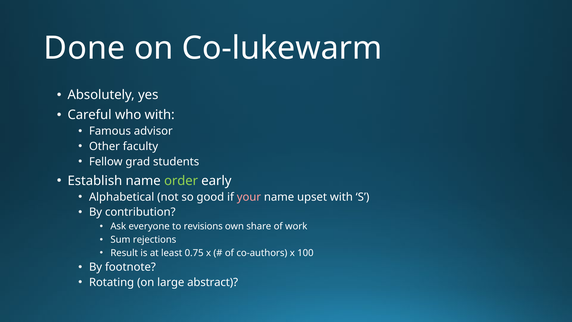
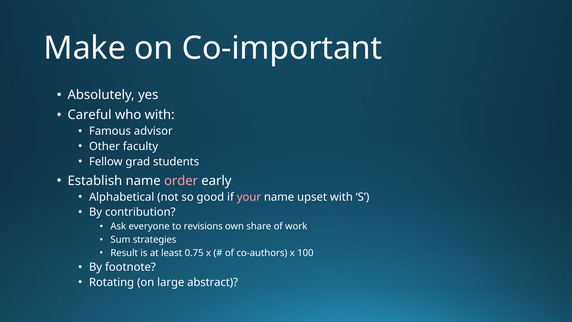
Done: Done -> Make
Co-lukewarm: Co-lukewarm -> Co-important
order colour: light green -> pink
rejections: rejections -> strategies
